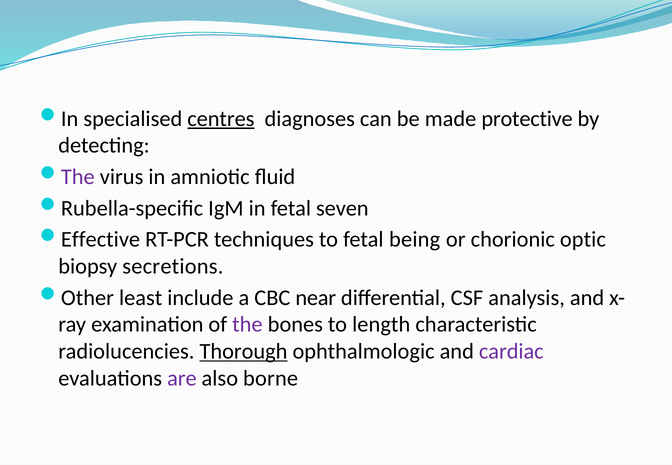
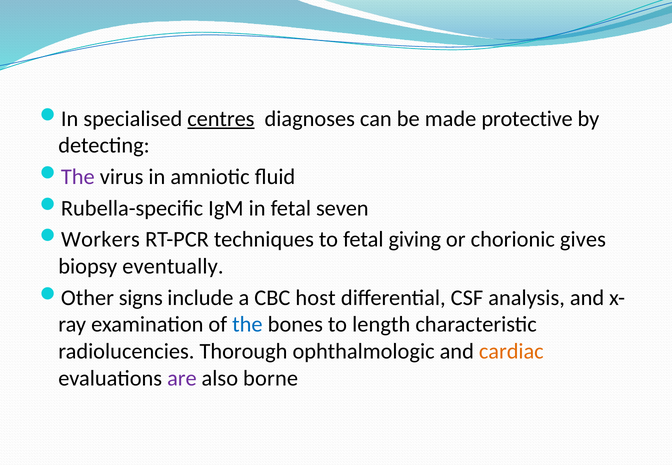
Effective: Effective -> Workers
being: being -> giving
optic: optic -> gives
secretions: secretions -> eventually
least: least -> signs
near: near -> host
the at (247, 325) colour: purple -> blue
Thorough underline: present -> none
cardiac colour: purple -> orange
